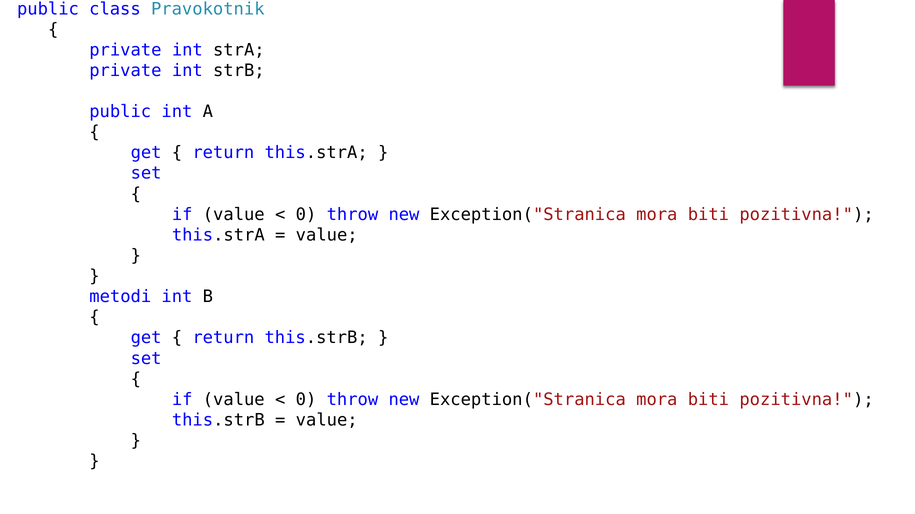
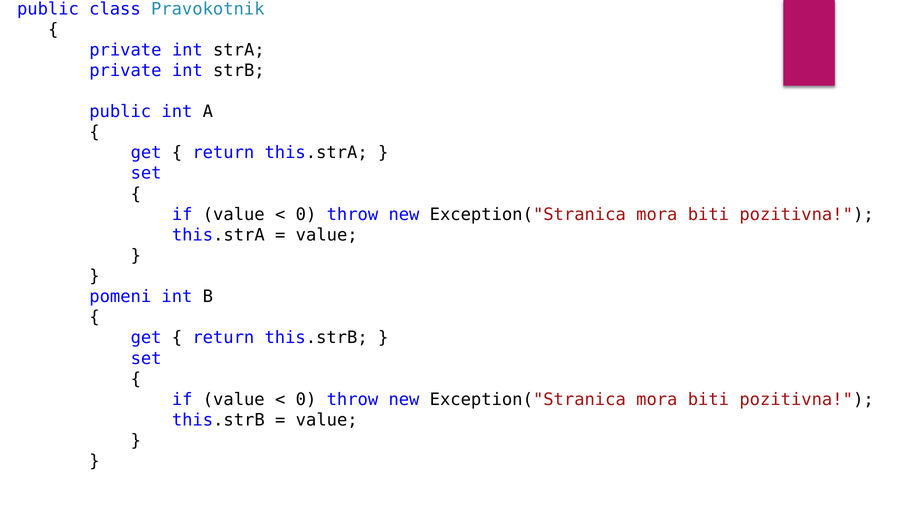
metodi: metodi -> pomeni
